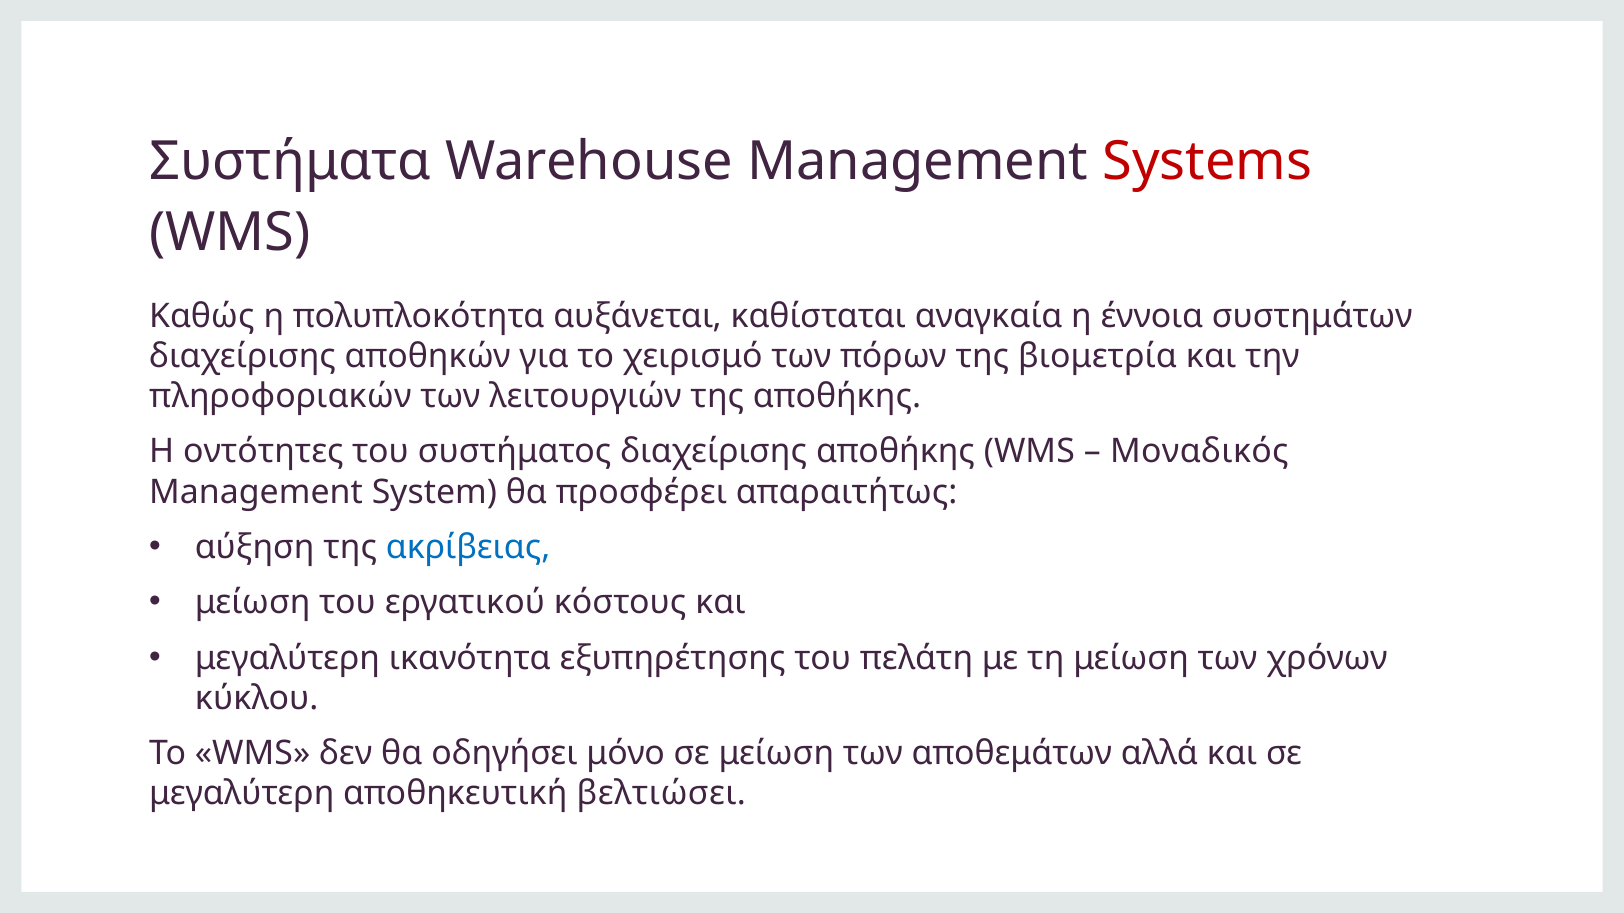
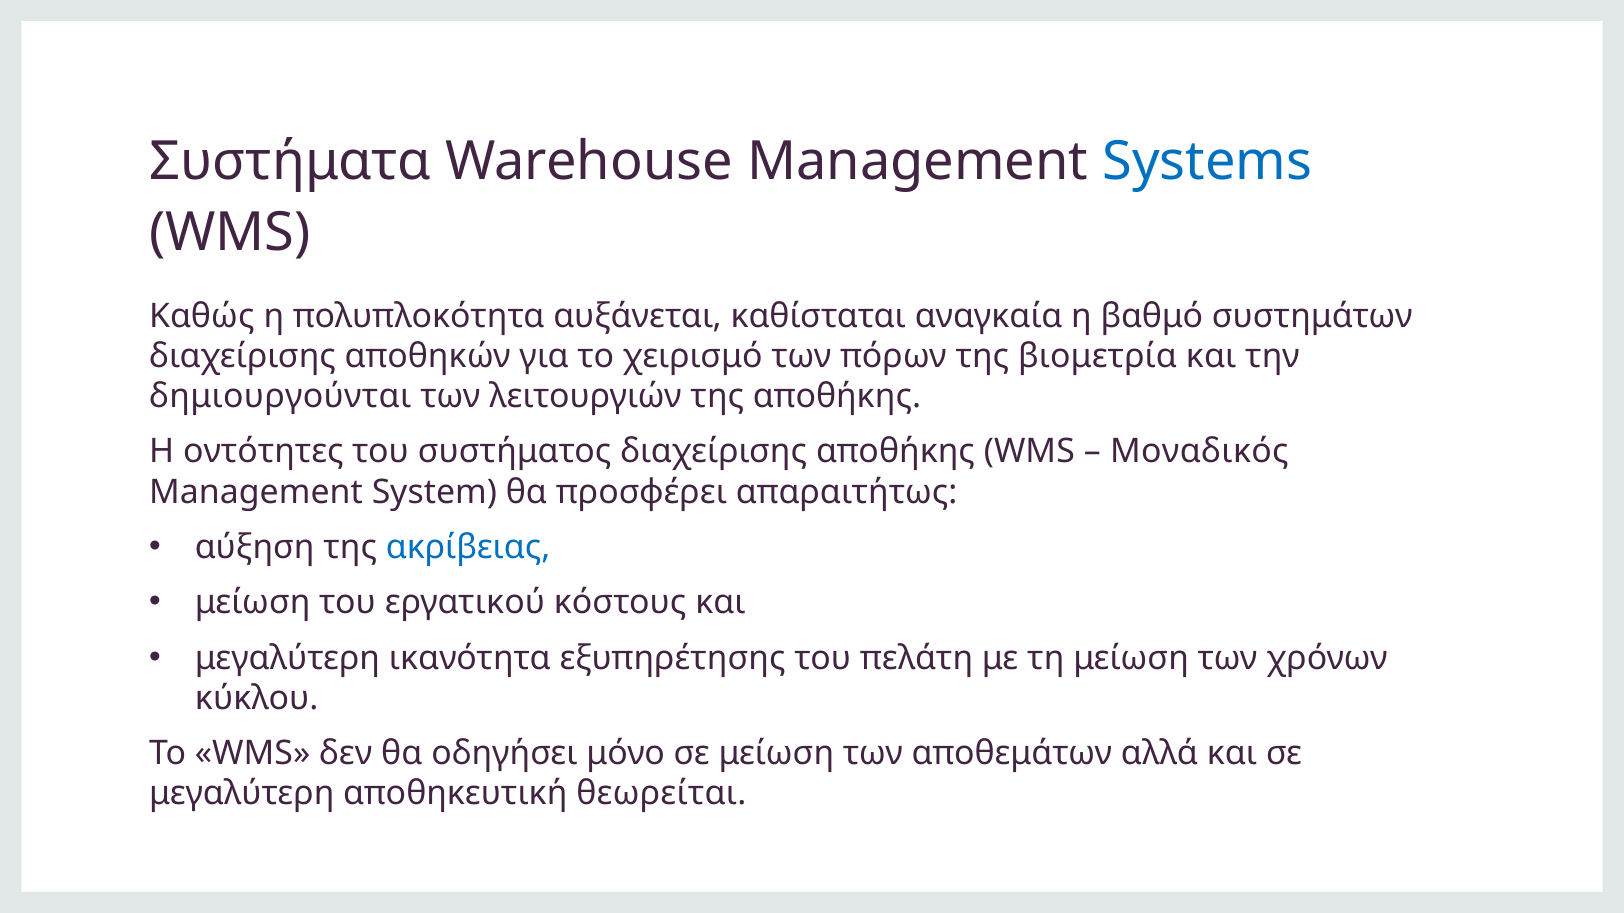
Systems colour: red -> blue
έννοια: έννοια -> βαθμό
πληροφοριακών: πληροφοριακών -> δημιουργούνται
βελτιώσει: βελτιώσει -> θεωρείται
